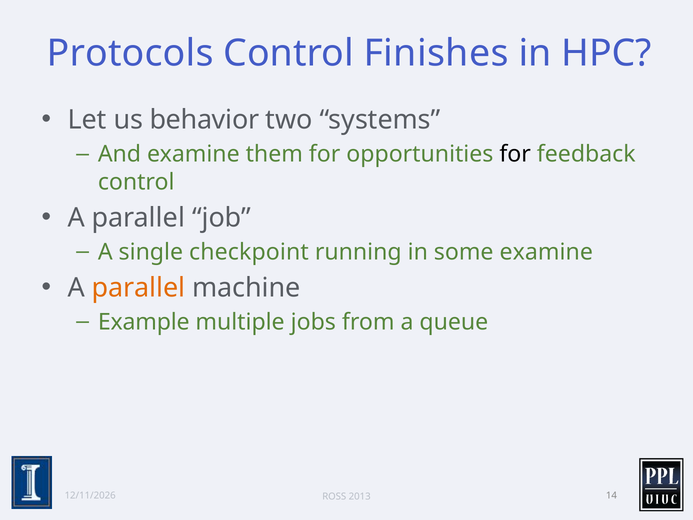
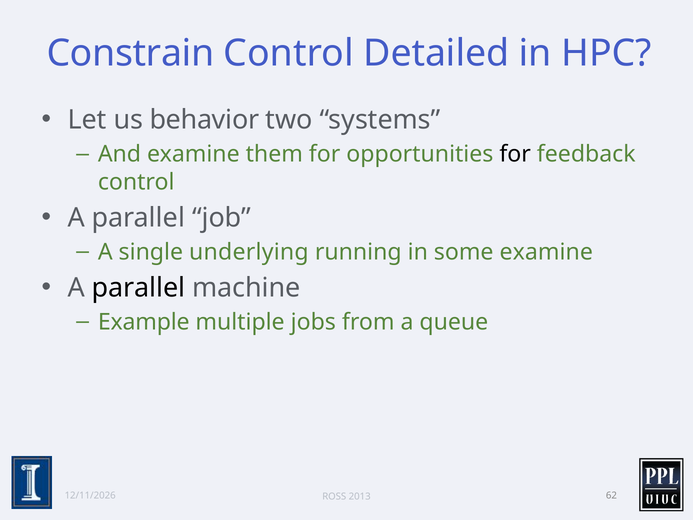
Protocols: Protocols -> Constrain
Finishes: Finishes -> Detailed
checkpoint: checkpoint -> underlying
parallel at (138, 288) colour: orange -> black
14: 14 -> 62
